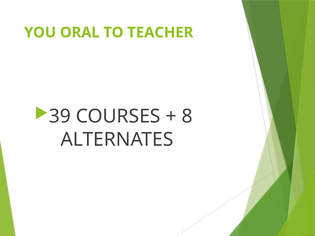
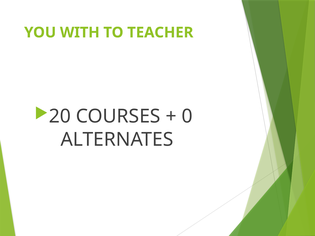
ORAL: ORAL -> WITH
39: 39 -> 20
8: 8 -> 0
